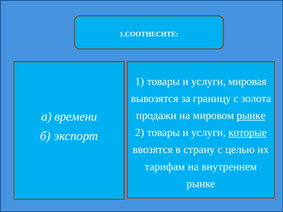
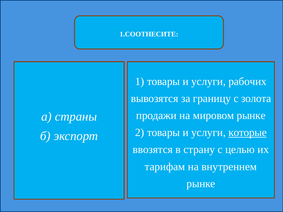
мировая: мировая -> рабочих
рынке at (251, 116) underline: present -> none
времени: времени -> страны
